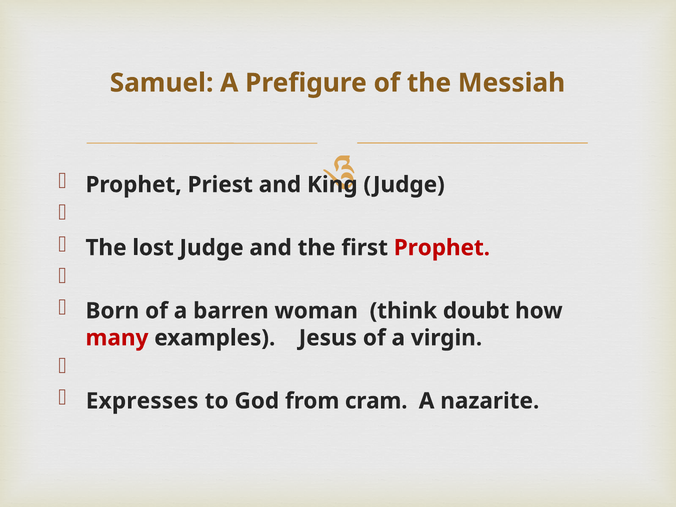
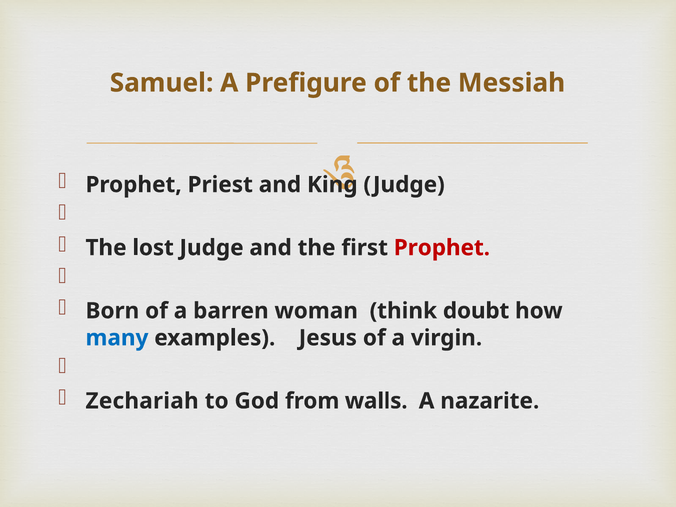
many colour: red -> blue
Expresses: Expresses -> Zechariah
cram: cram -> walls
